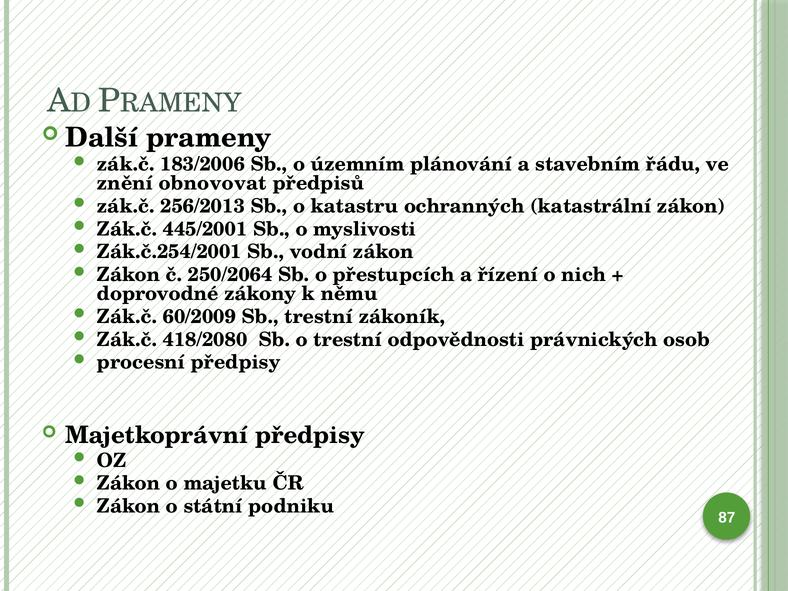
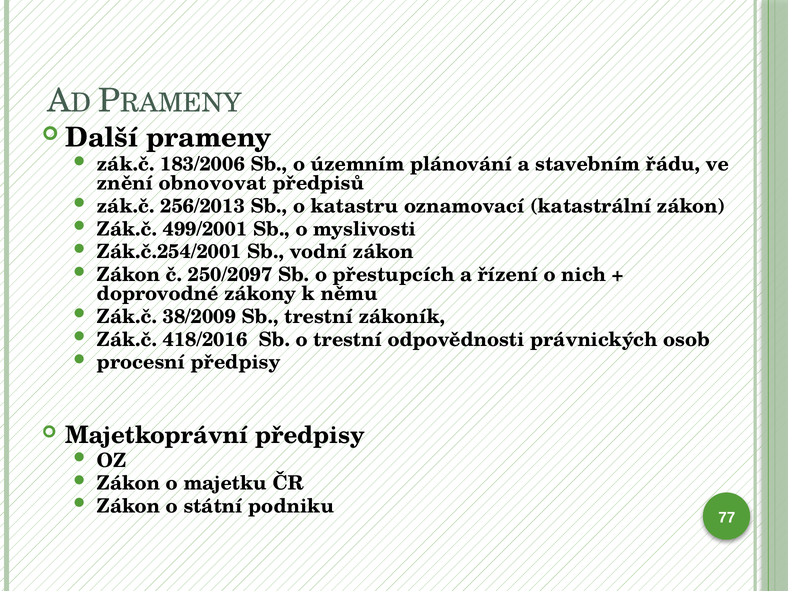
ochranných: ochranných -> oznamovací
445/2001: 445/2001 -> 499/2001
250/2064: 250/2064 -> 250/2097
60/2009: 60/2009 -> 38/2009
418/2080: 418/2080 -> 418/2016
87: 87 -> 77
